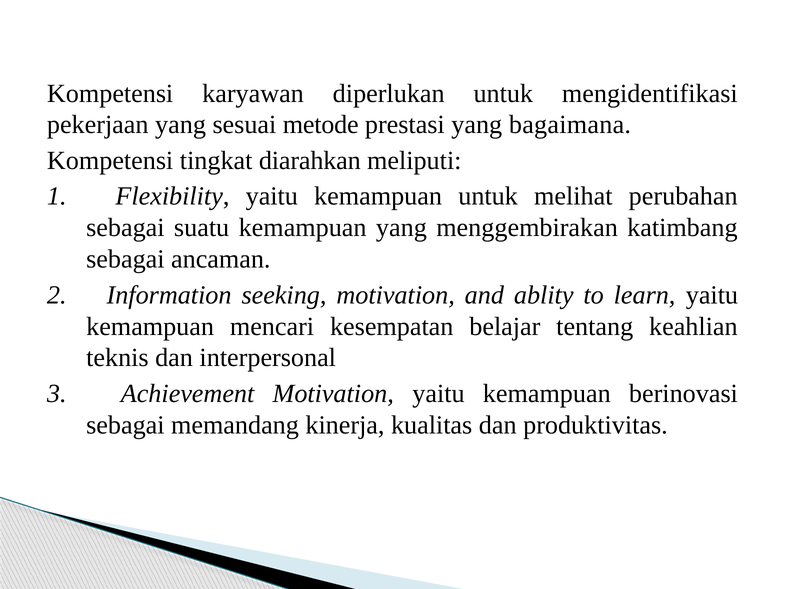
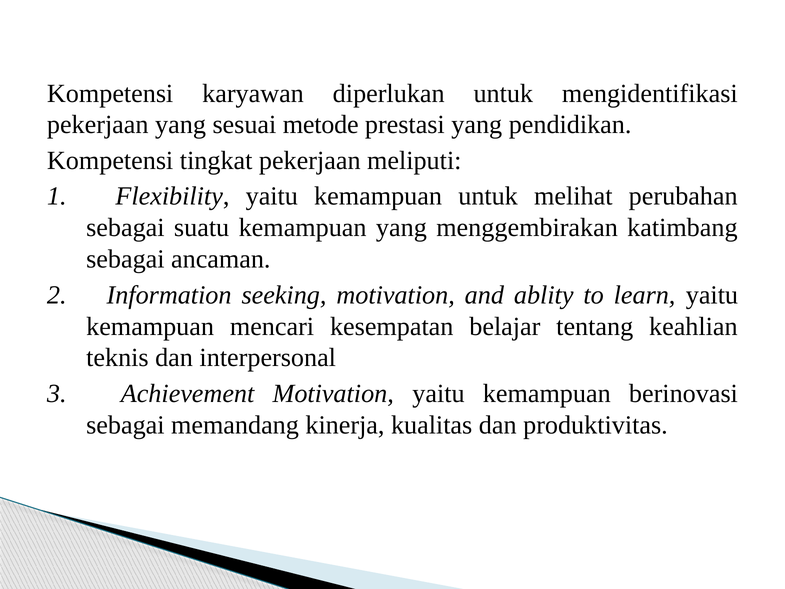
bagaimana: bagaimana -> pendidikan
tingkat diarahkan: diarahkan -> pekerjaan
